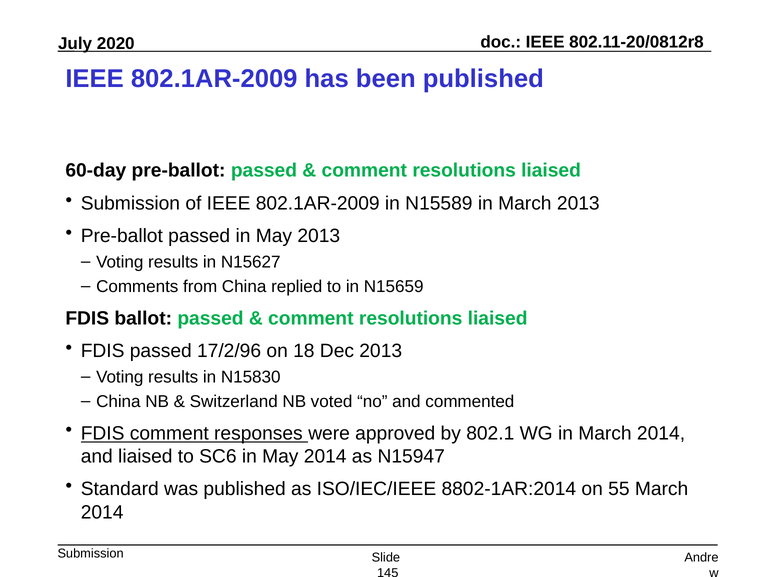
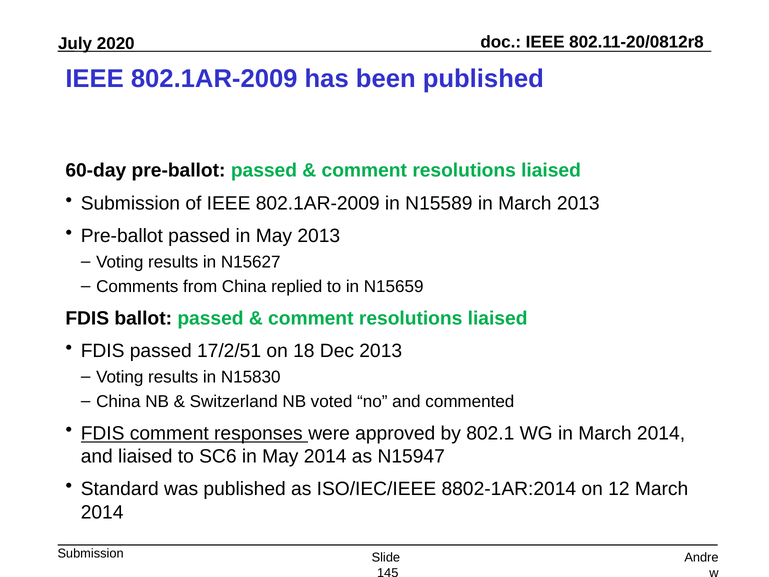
17/2/96: 17/2/96 -> 17/2/51
55: 55 -> 12
